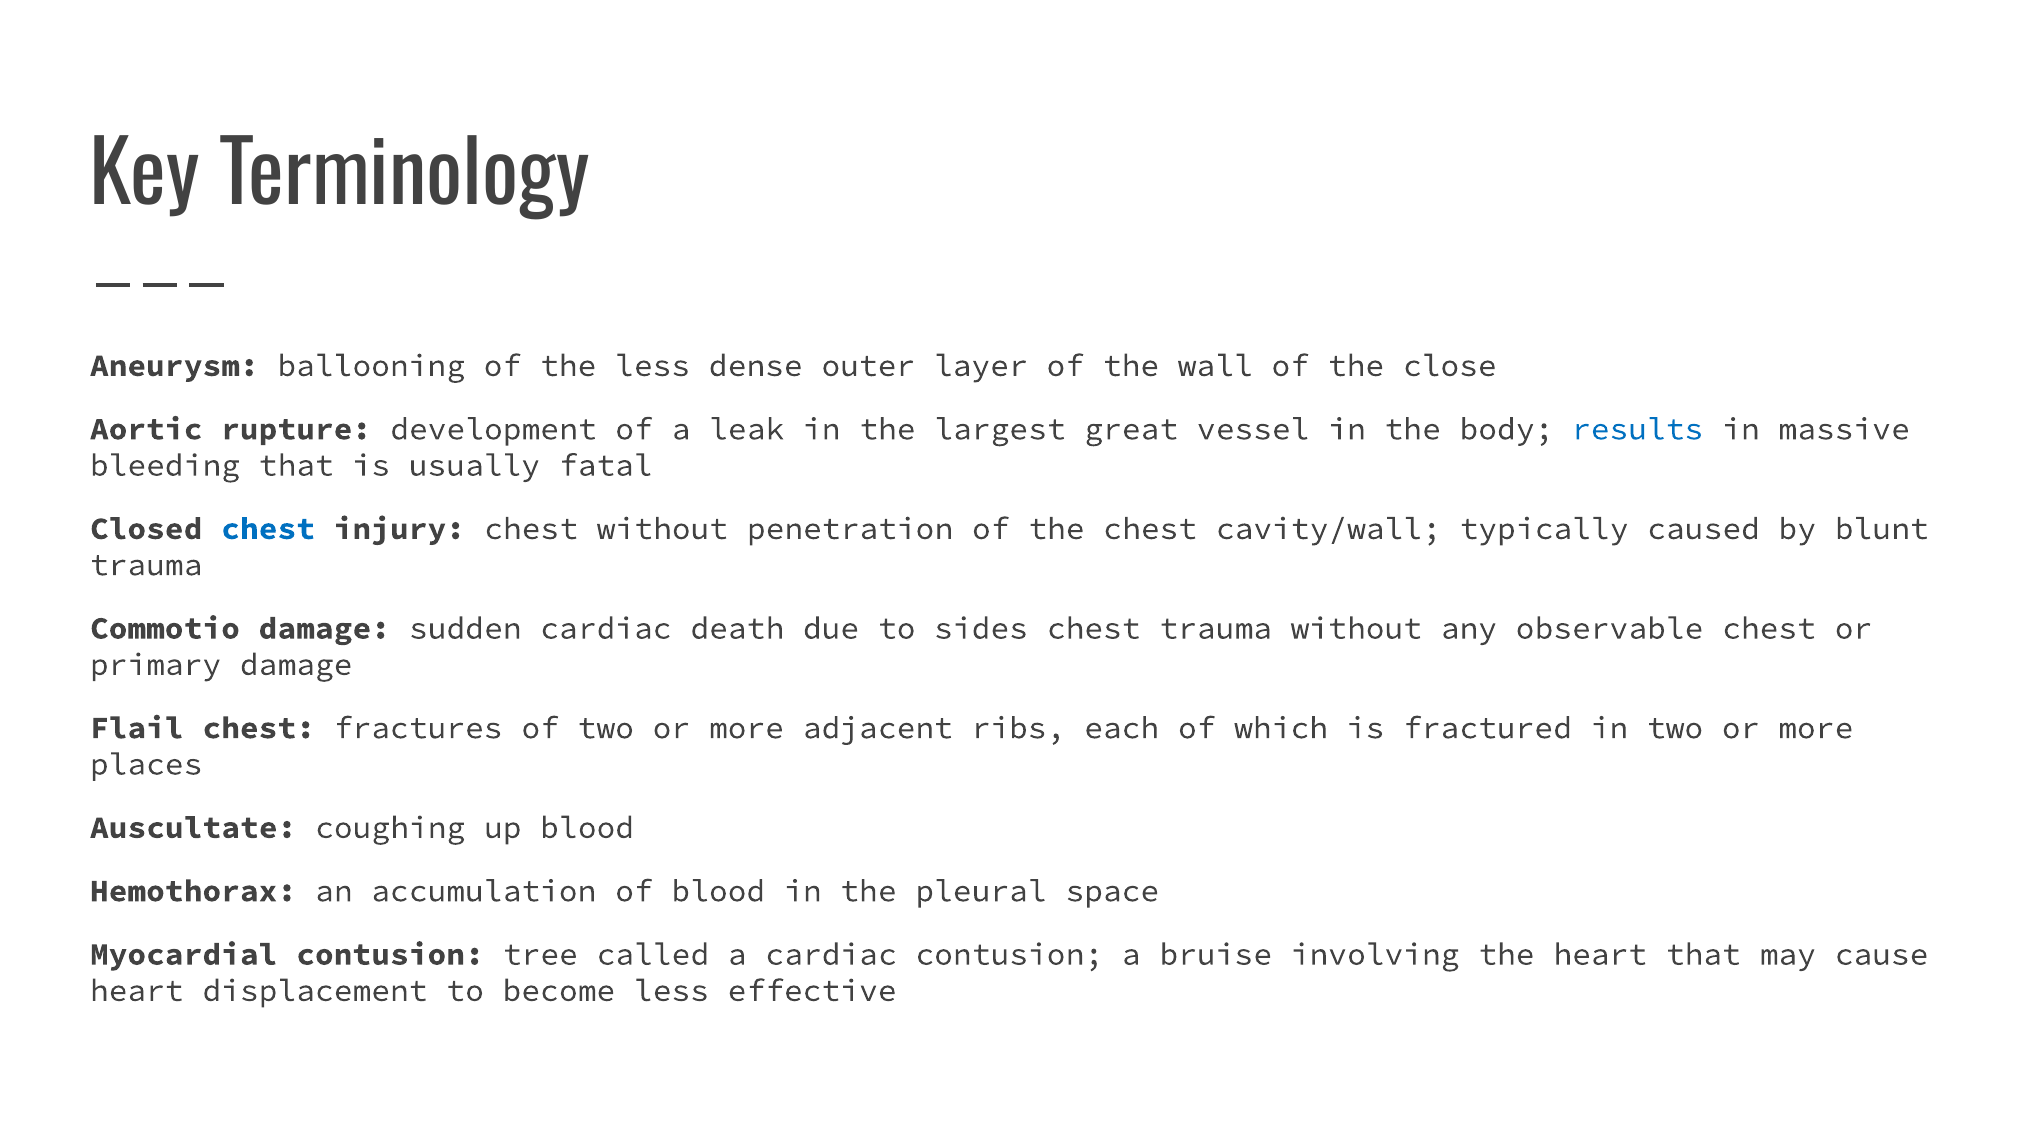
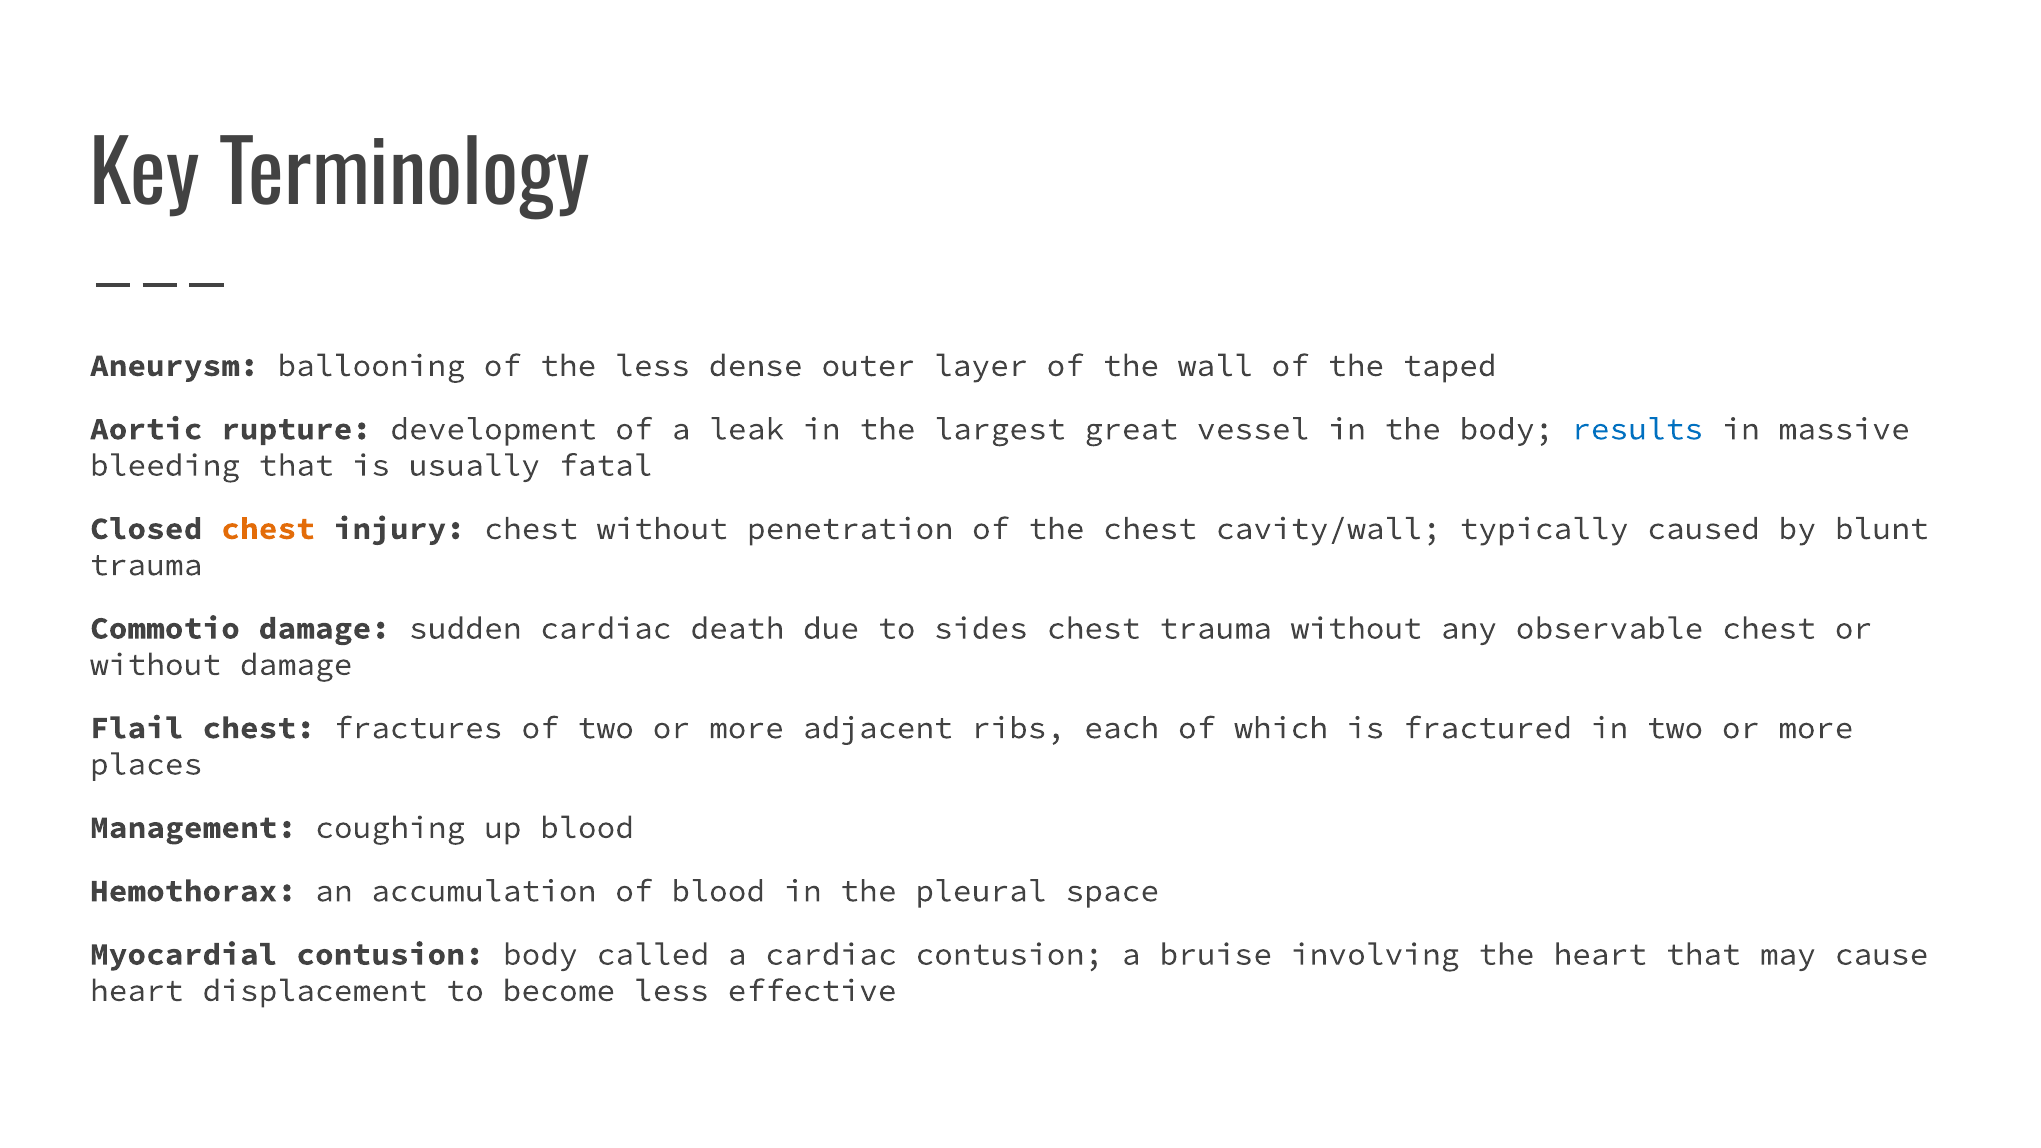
close: close -> taped
chest at (268, 529) colour: blue -> orange
primary at (156, 665): primary -> without
Auscultate: Auscultate -> Management
contusion tree: tree -> body
